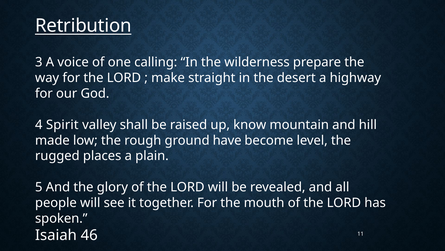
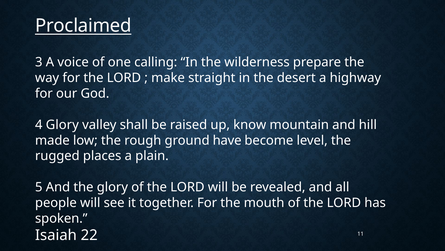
Retribution: Retribution -> Proclaimed
4 Spirit: Spirit -> Glory
46: 46 -> 22
